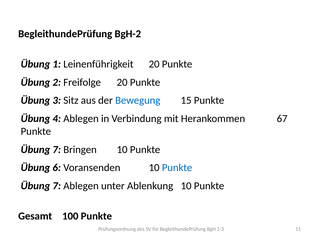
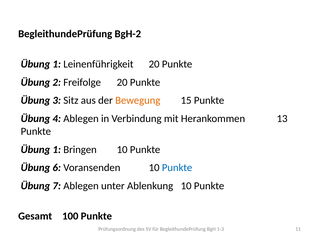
Bewegung colour: blue -> orange
67: 67 -> 13
7 at (57, 150): 7 -> 1
